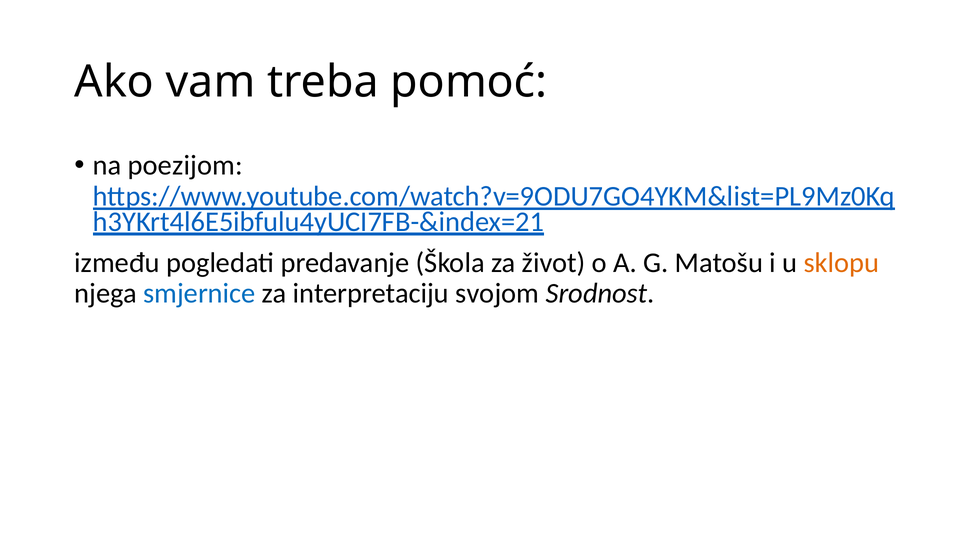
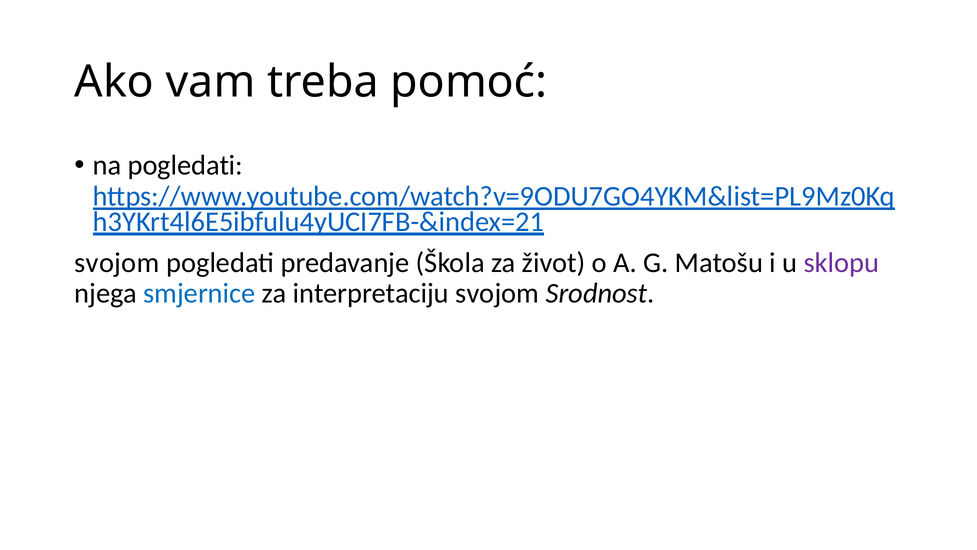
na poezijom: poezijom -> pogledati
između at (117, 263): između -> svojom
sklopu colour: orange -> purple
